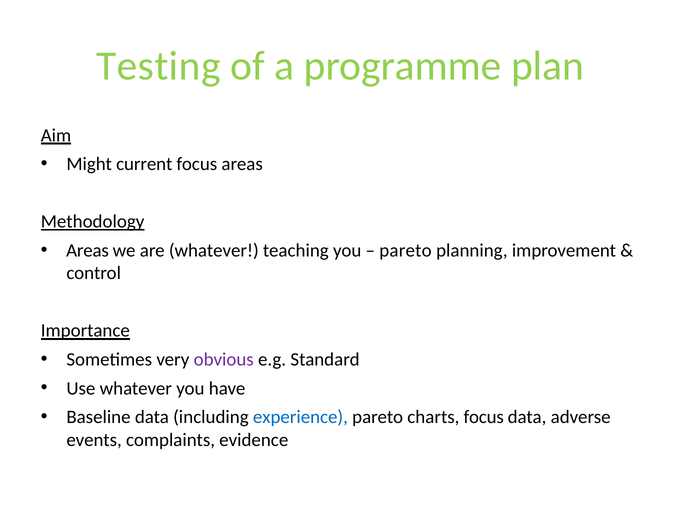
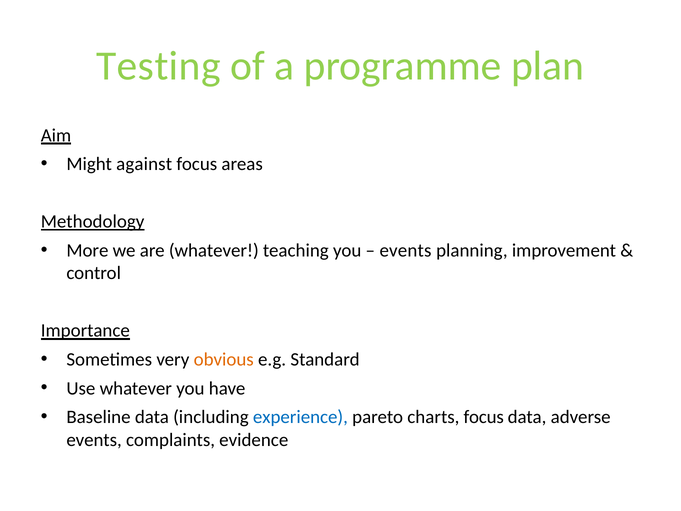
current: current -> against
Areas at (87, 250): Areas -> More
pareto at (405, 250): pareto -> events
obvious colour: purple -> orange
